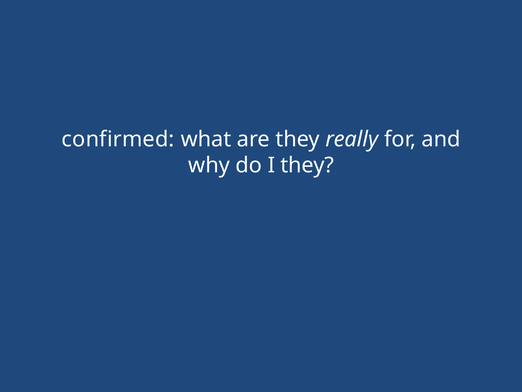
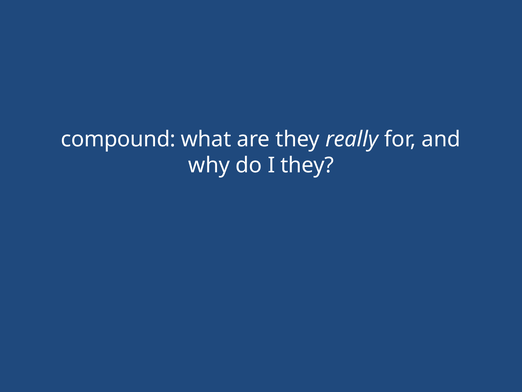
confirmed: confirmed -> compound
